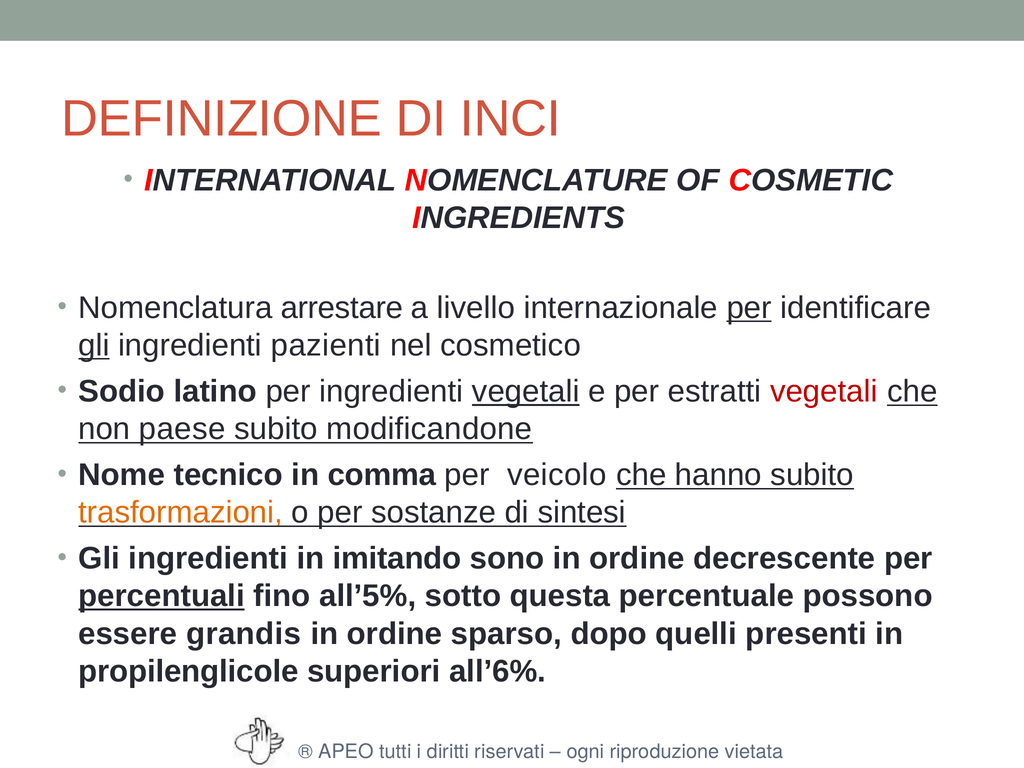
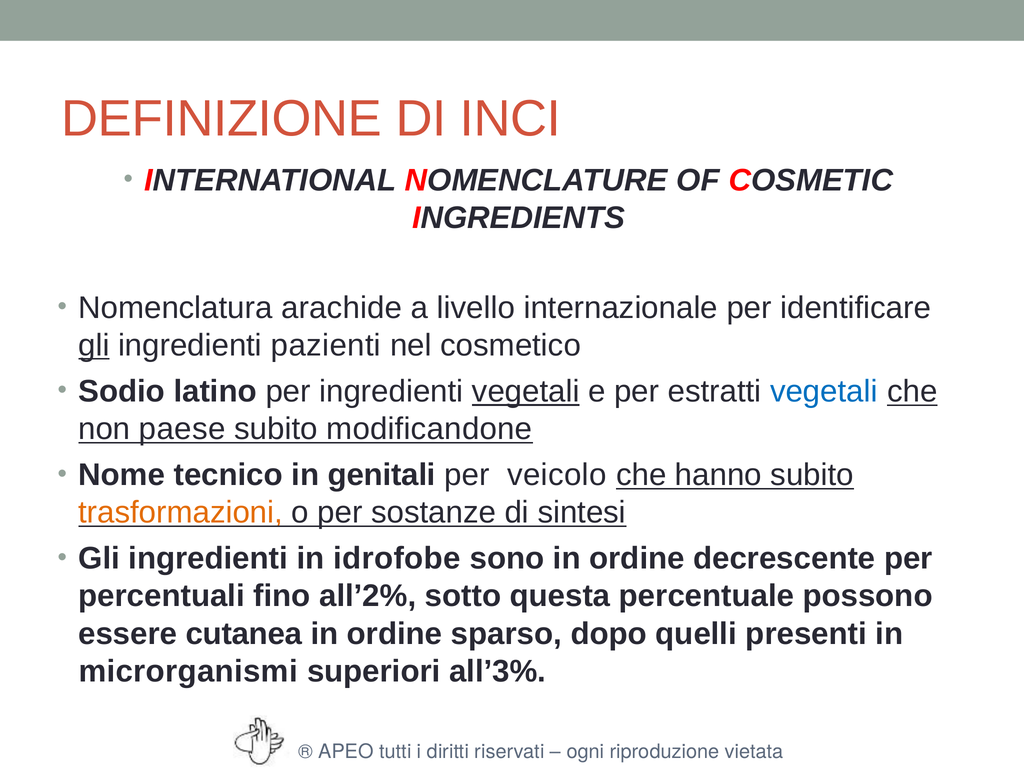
arrestare: arrestare -> arachide
per at (749, 308) underline: present -> none
vegetali at (824, 391) colour: red -> blue
comma: comma -> genitali
imitando: imitando -> idrofobe
percentuali underline: present -> none
all’5%: all’5% -> all’2%
grandis: grandis -> cutanea
propilenglicole: propilenglicole -> microrganismi
all’6%: all’6% -> all’3%
